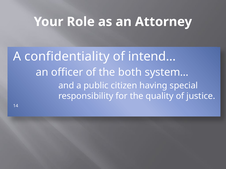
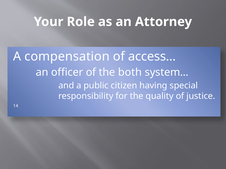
confidentiality: confidentiality -> compensation
intend…: intend… -> access…
